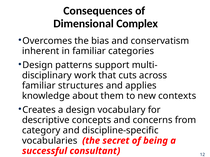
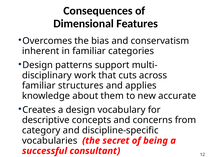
Complex: Complex -> Features
contexts: contexts -> accurate
